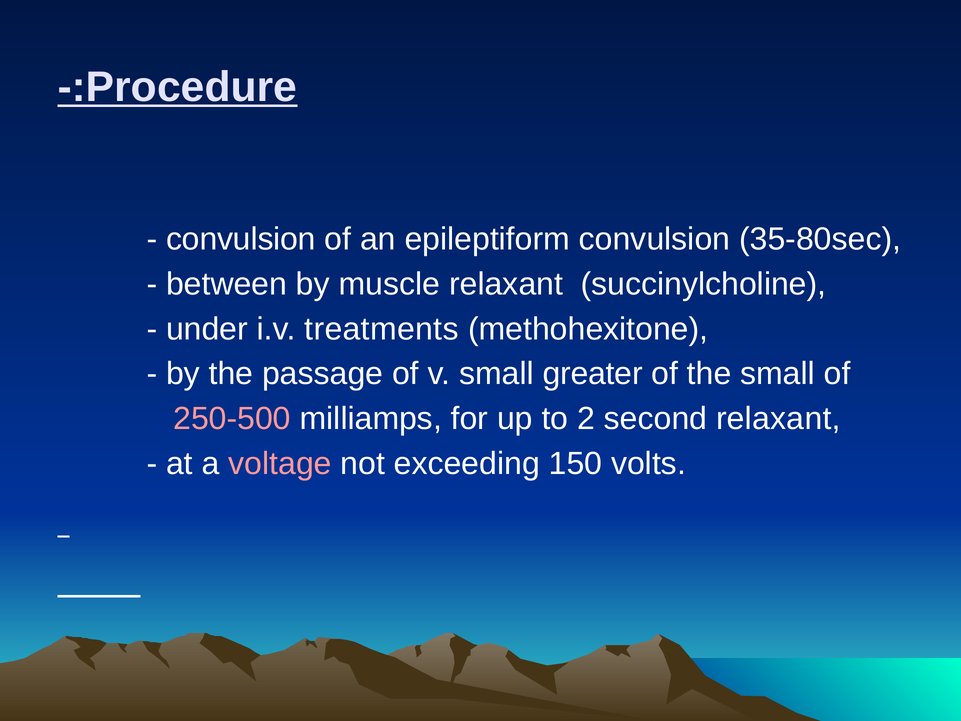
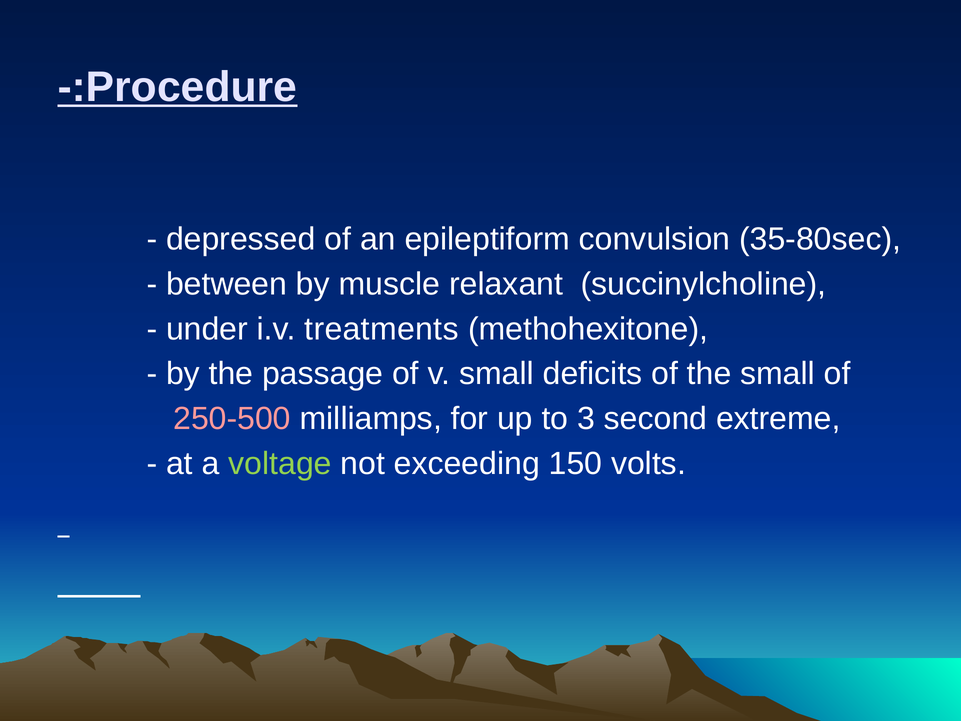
convulsion at (241, 239): convulsion -> depressed
greater: greater -> deficits
2: 2 -> 3
second relaxant: relaxant -> extreme
voltage colour: pink -> light green
